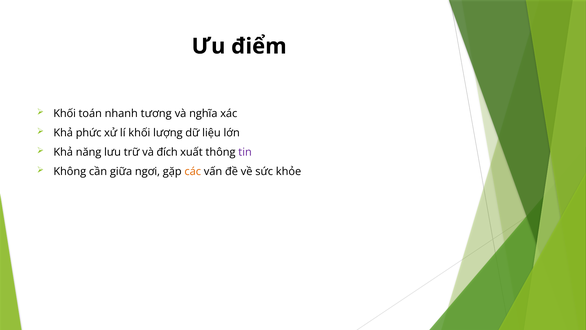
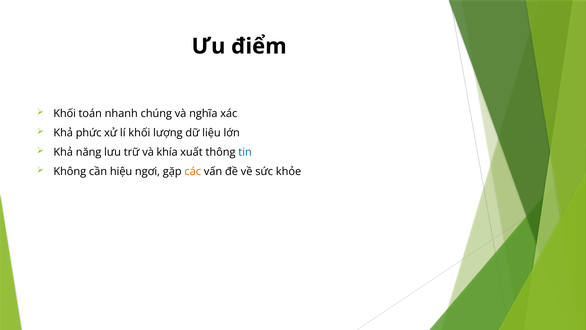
tương: tương -> chúng
đích: đích -> khía
tin colour: purple -> blue
giữa: giữa -> hiệu
